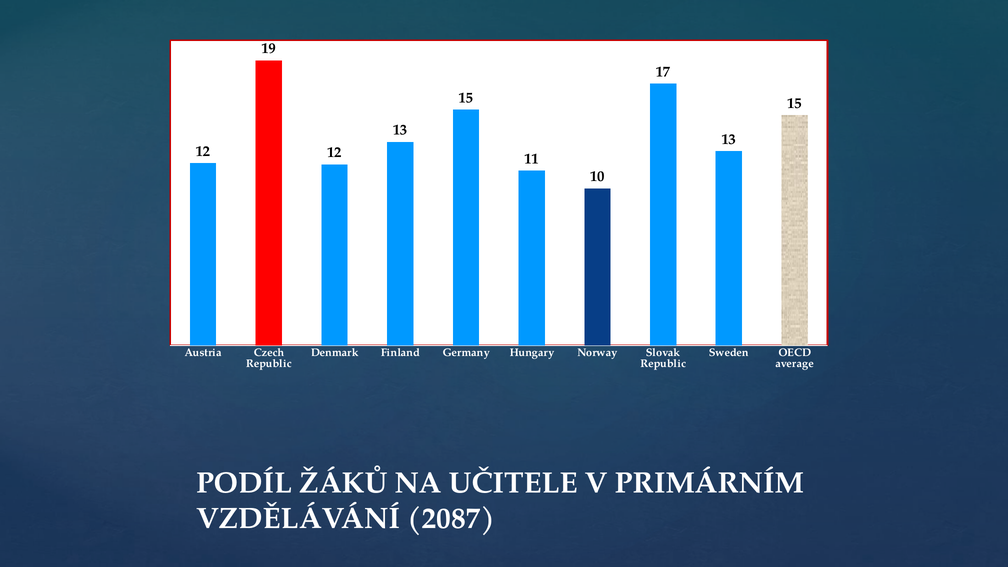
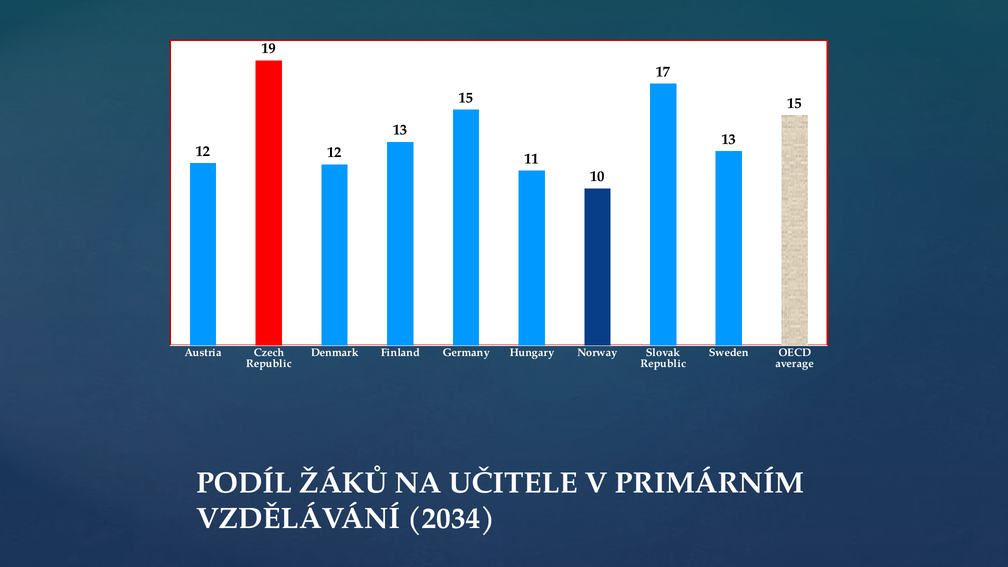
2087: 2087 -> 2034
